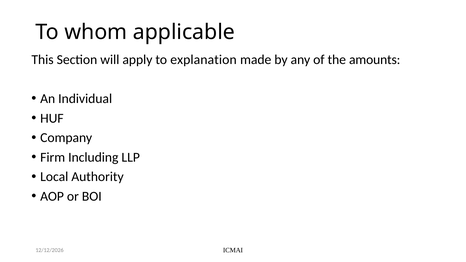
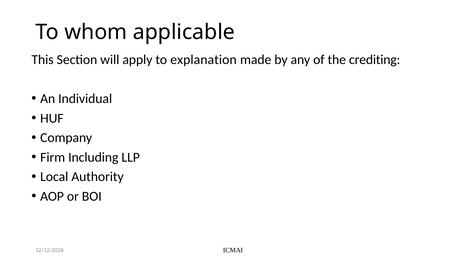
amounts: amounts -> crediting
